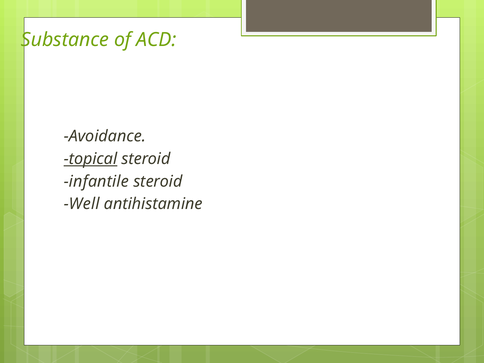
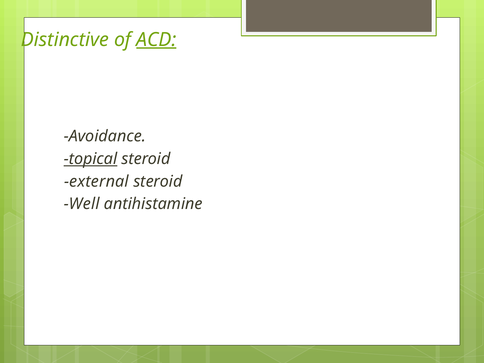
Substance: Substance -> Distinctive
ACD underline: none -> present
infantile: infantile -> external
